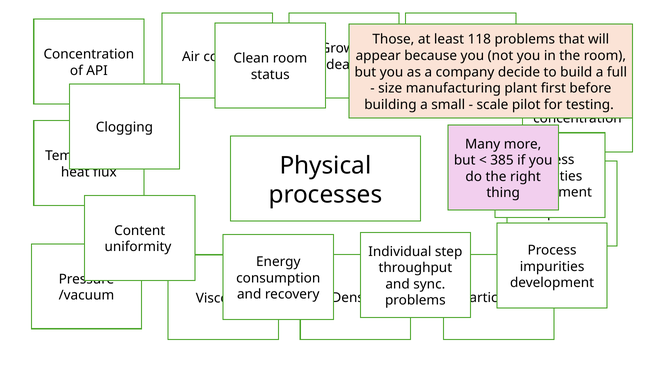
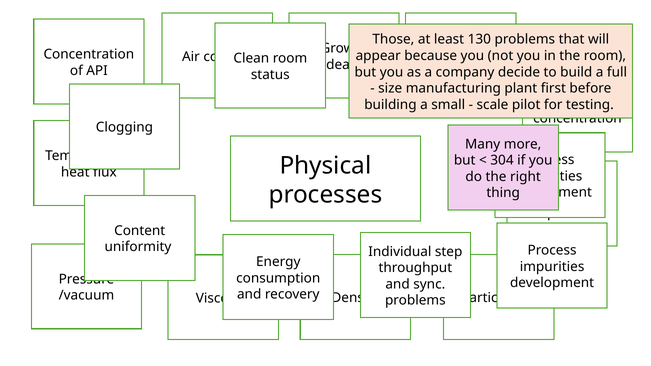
118: 118 -> 130
385: 385 -> 304
